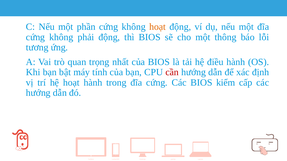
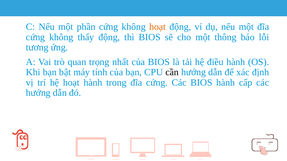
phải: phải -> thấy
cần colour: red -> black
BIOS kiểm: kiểm -> hành
